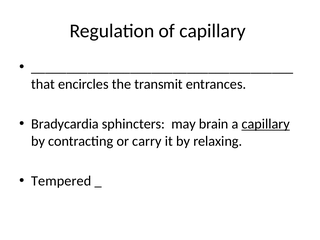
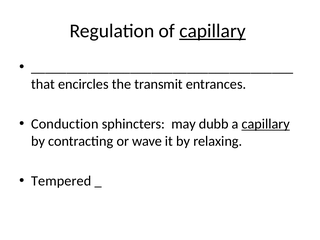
capillary at (213, 31) underline: none -> present
Bradycardia: Bradycardia -> Conduction
brain: brain -> dubb
carry: carry -> wave
